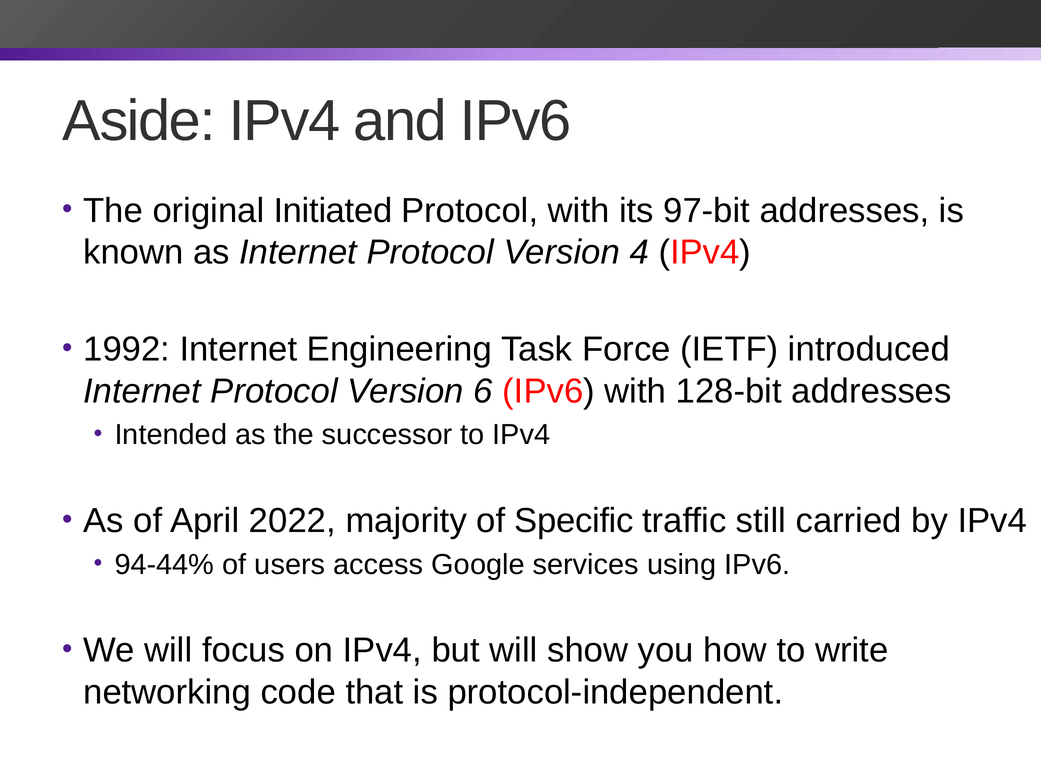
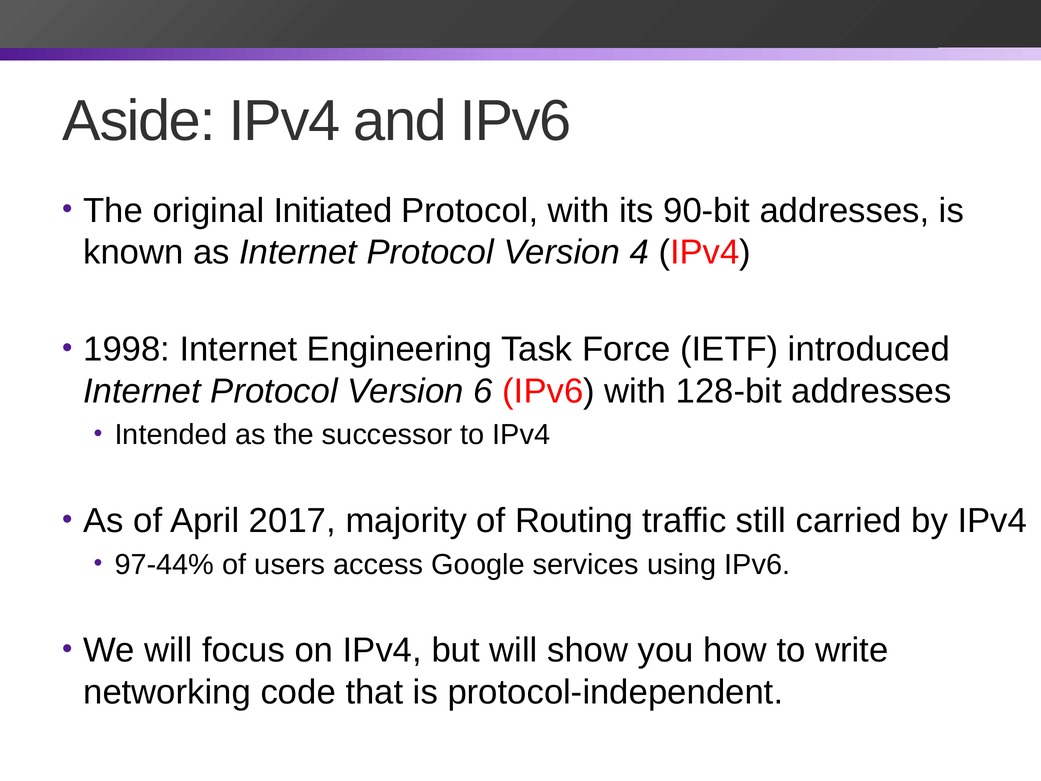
97-bit: 97-bit -> 90-bit
1992: 1992 -> 1998
2022: 2022 -> 2017
Specific: Specific -> Routing
94-44%: 94-44% -> 97-44%
